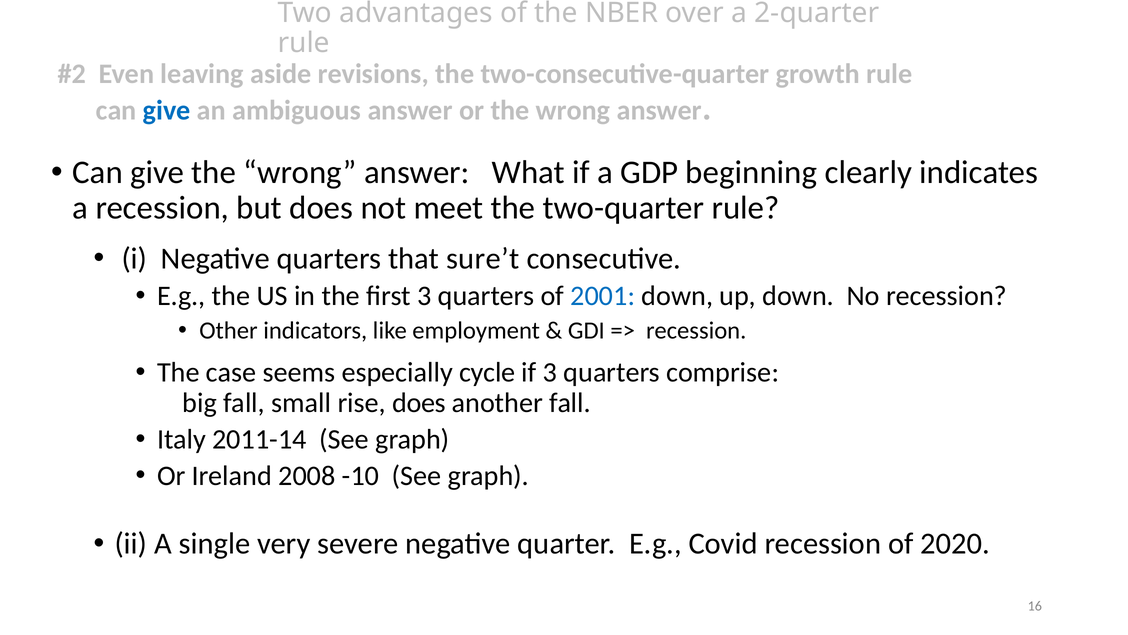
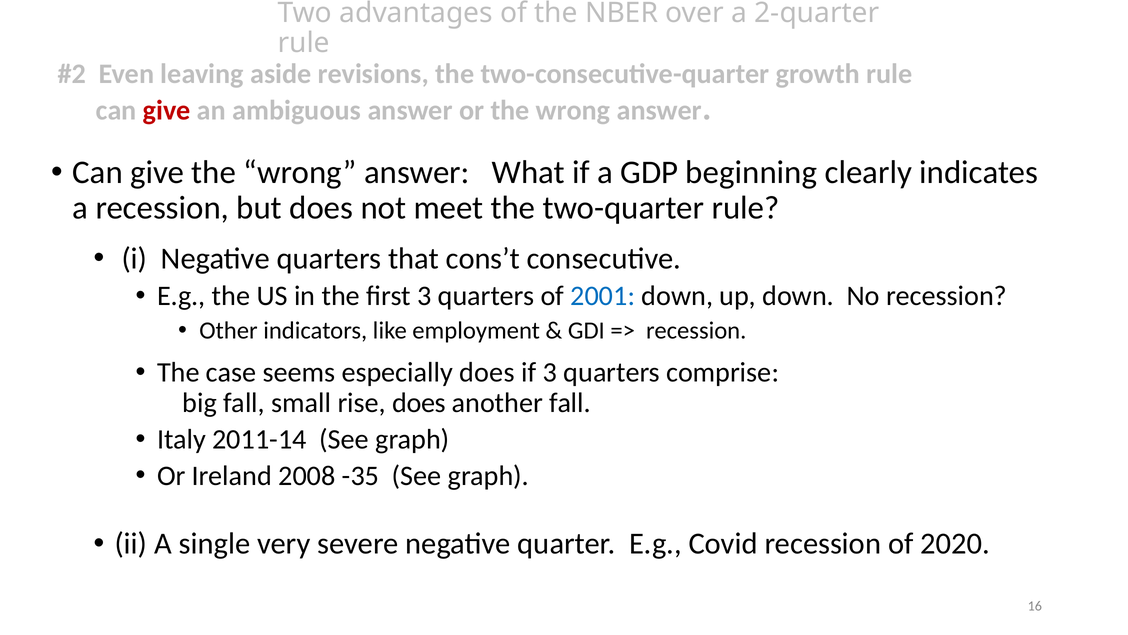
give at (167, 110) colour: blue -> red
sure’t: sure’t -> cons’t
especially cycle: cycle -> does
-10: -10 -> -35
